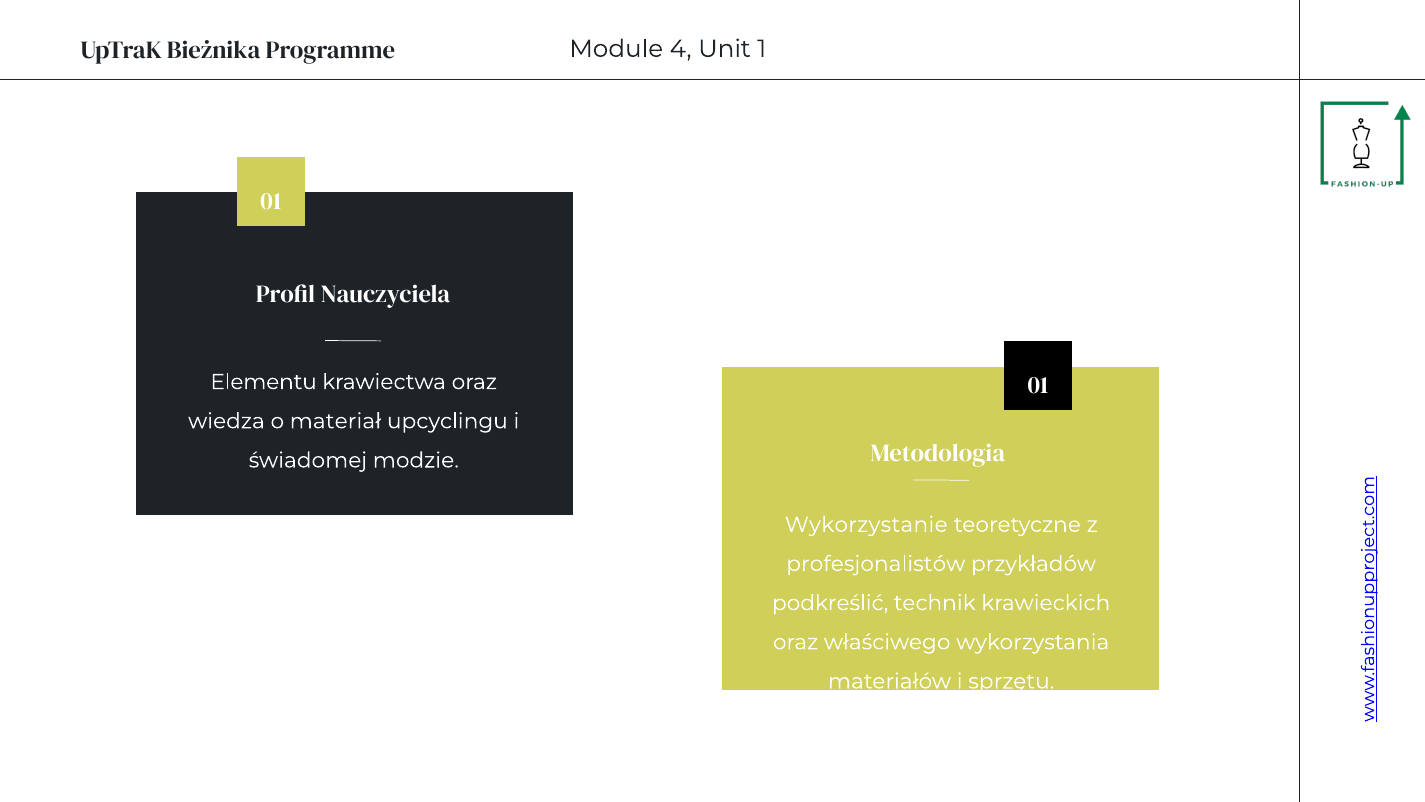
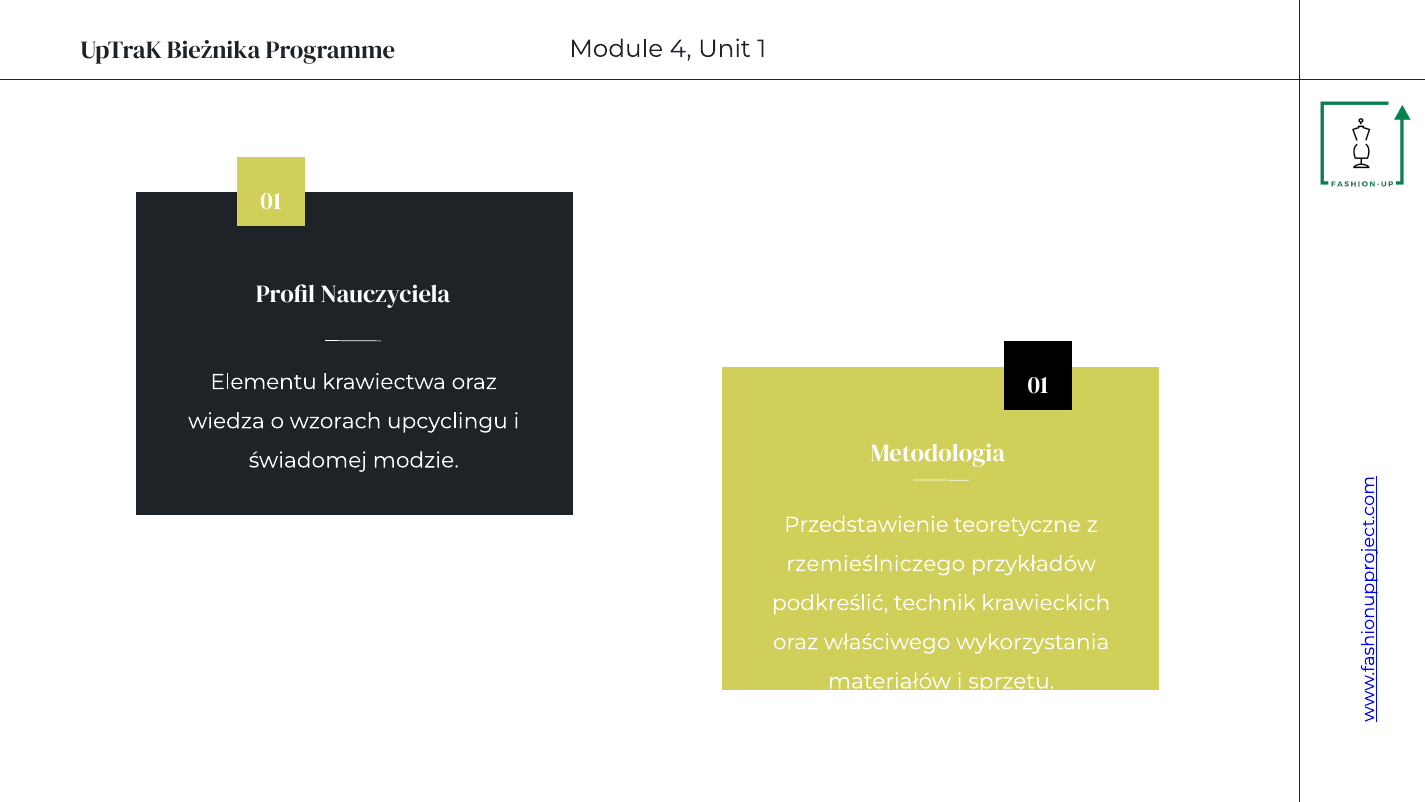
materiał: materiał -> wzorach
Wykorzystanie: Wykorzystanie -> Przedstawienie
profesjonalistów: profesjonalistów -> rzemieślniczego
